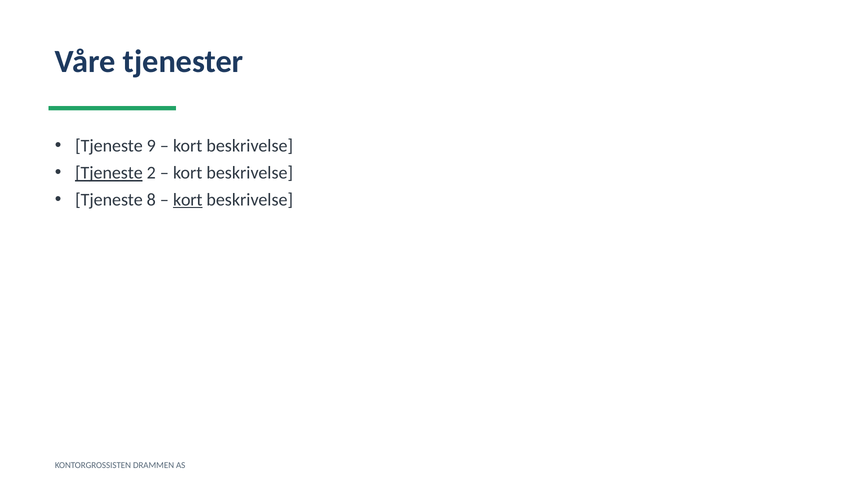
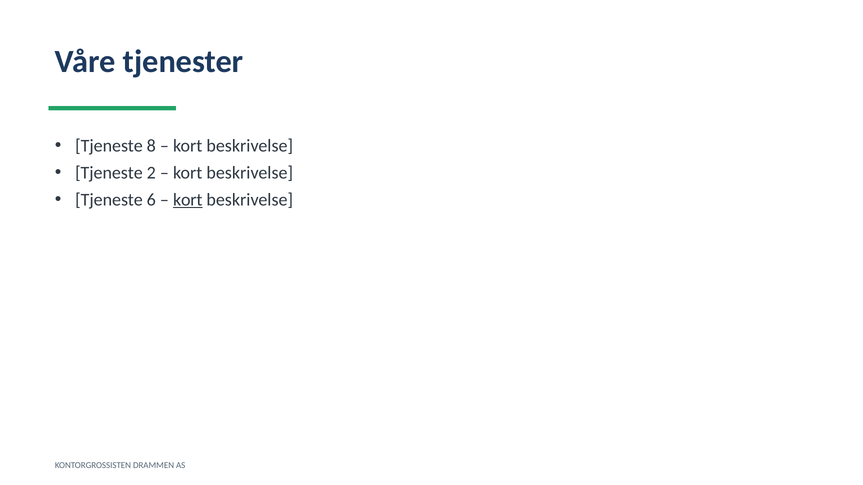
9: 9 -> 8
Tjeneste at (109, 173) underline: present -> none
8: 8 -> 6
